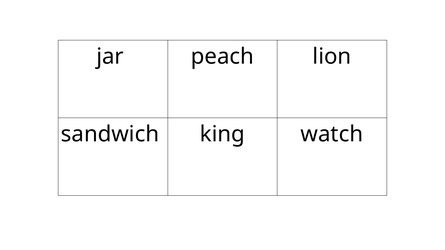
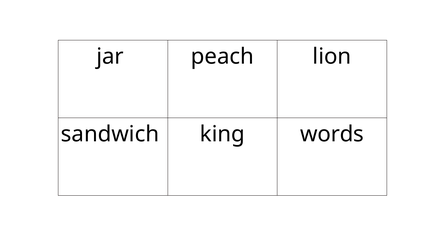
watch: watch -> words
